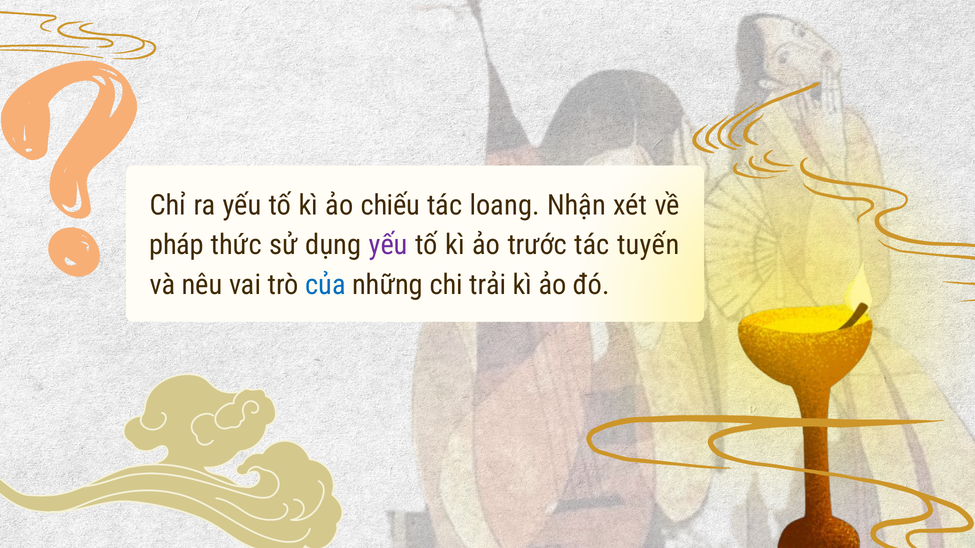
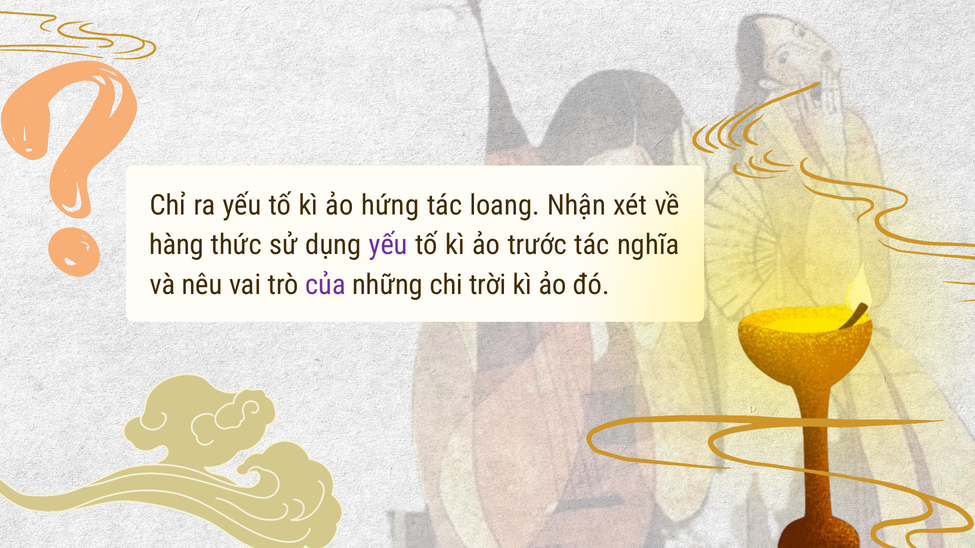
chiếu: chiếu -> hứng
pháp: pháp -> hàng
tuyến: tuyến -> nghĩa
của colour: blue -> purple
trải: trải -> trời
